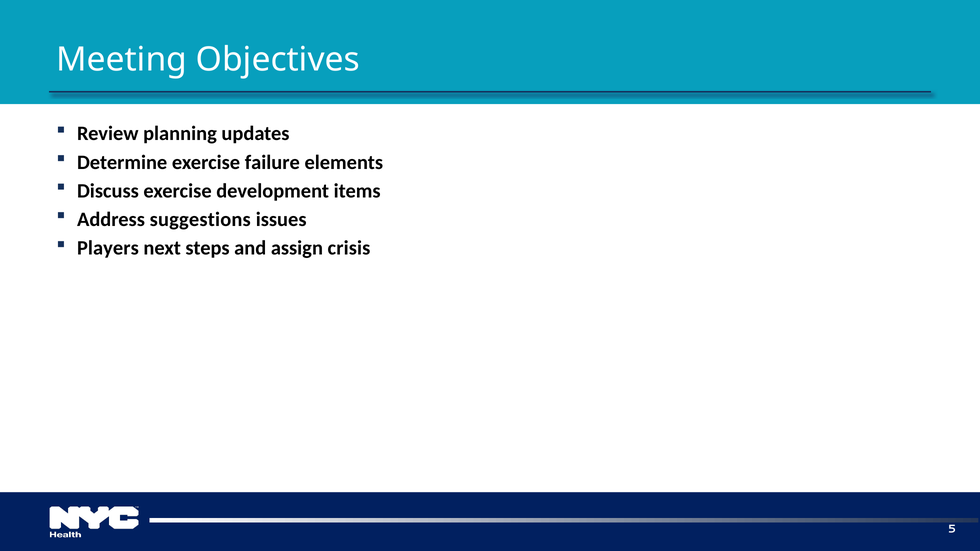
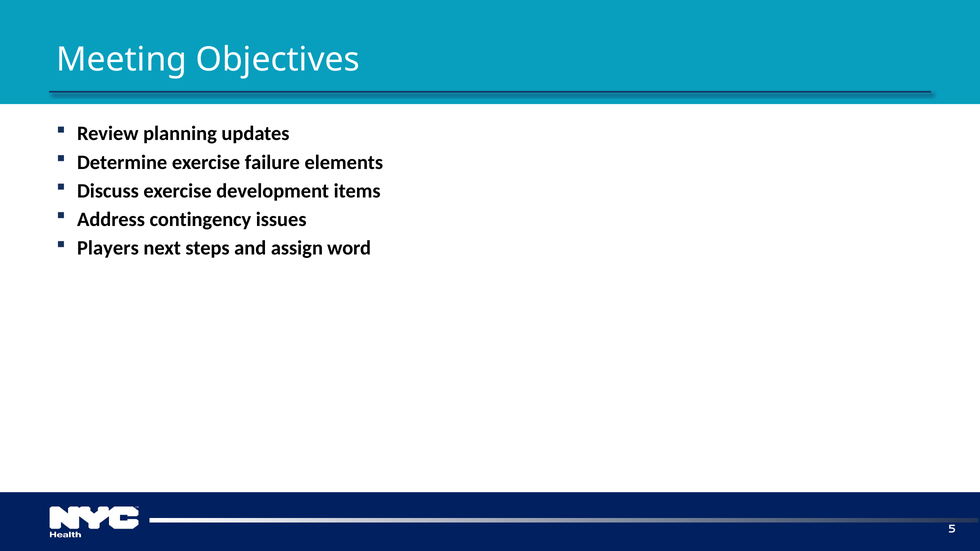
suggestions: suggestions -> contingency
crisis: crisis -> word
